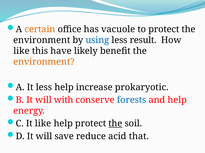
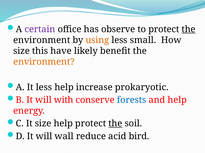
certain colour: orange -> purple
vacuole: vacuole -> observe
the at (189, 29) underline: none -> present
using colour: blue -> orange
result: result -> small
like at (21, 51): like -> size
It like: like -> size
save: save -> wall
that: that -> bird
